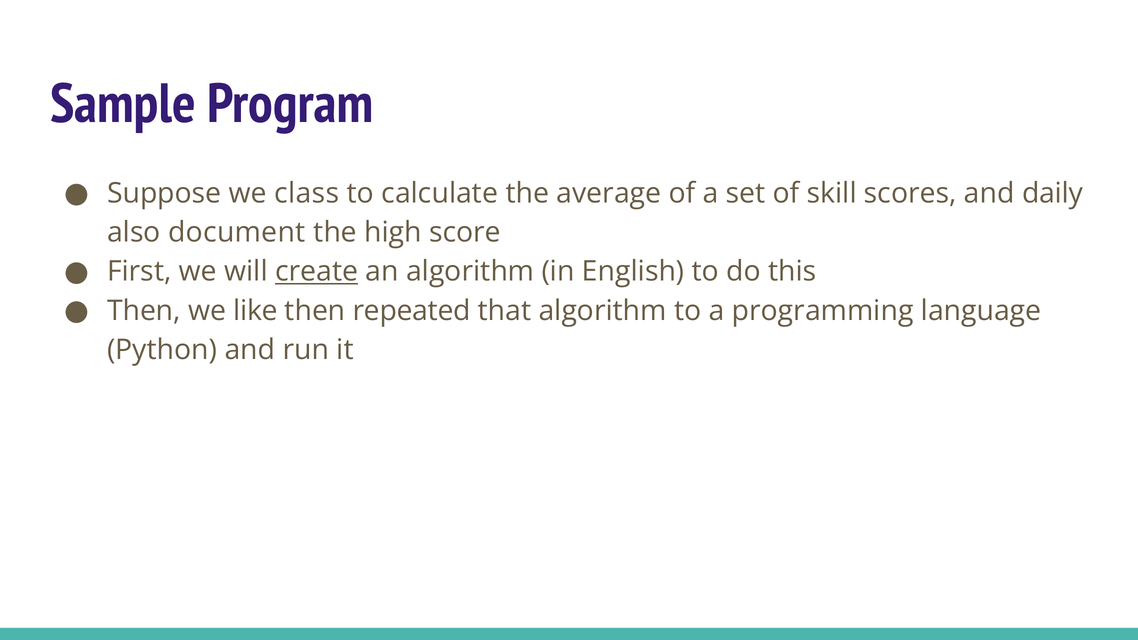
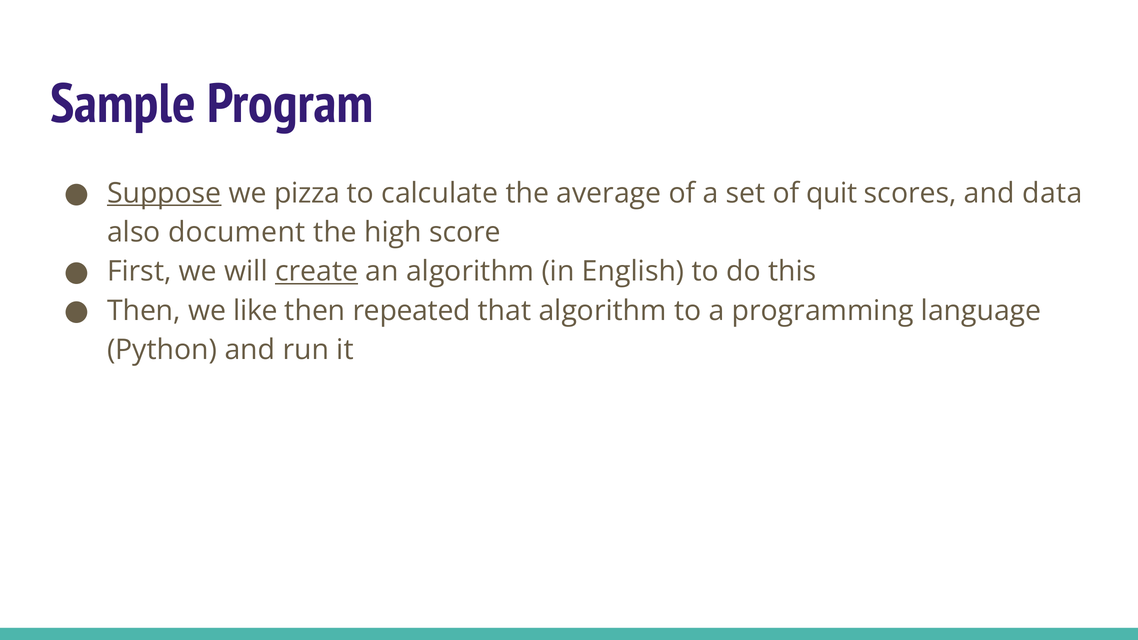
Suppose underline: none -> present
class: class -> pizza
skill: skill -> quit
daily: daily -> data
